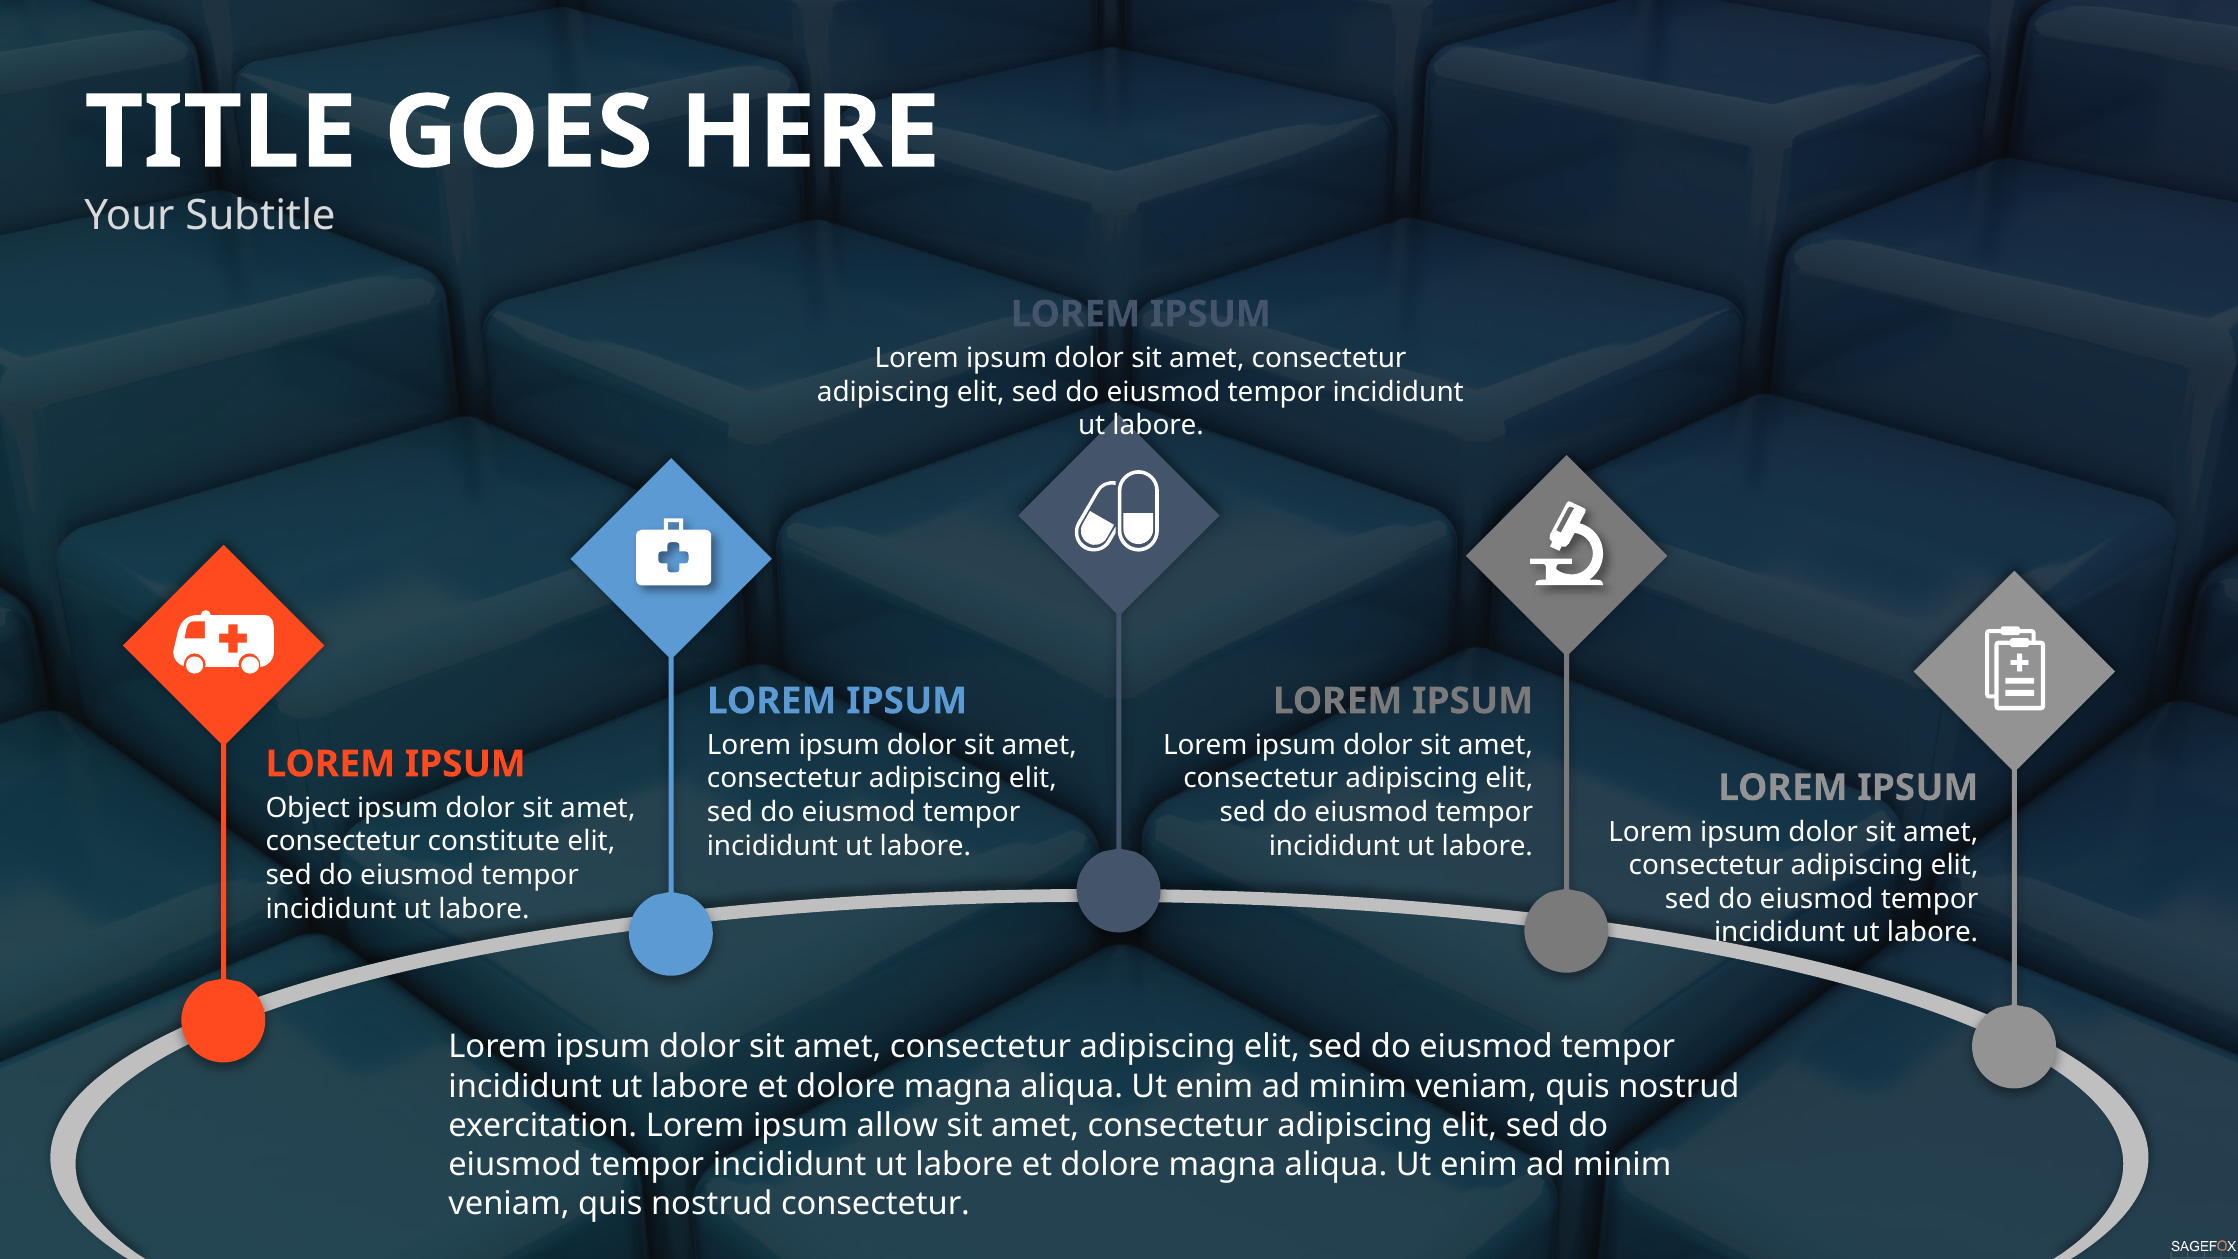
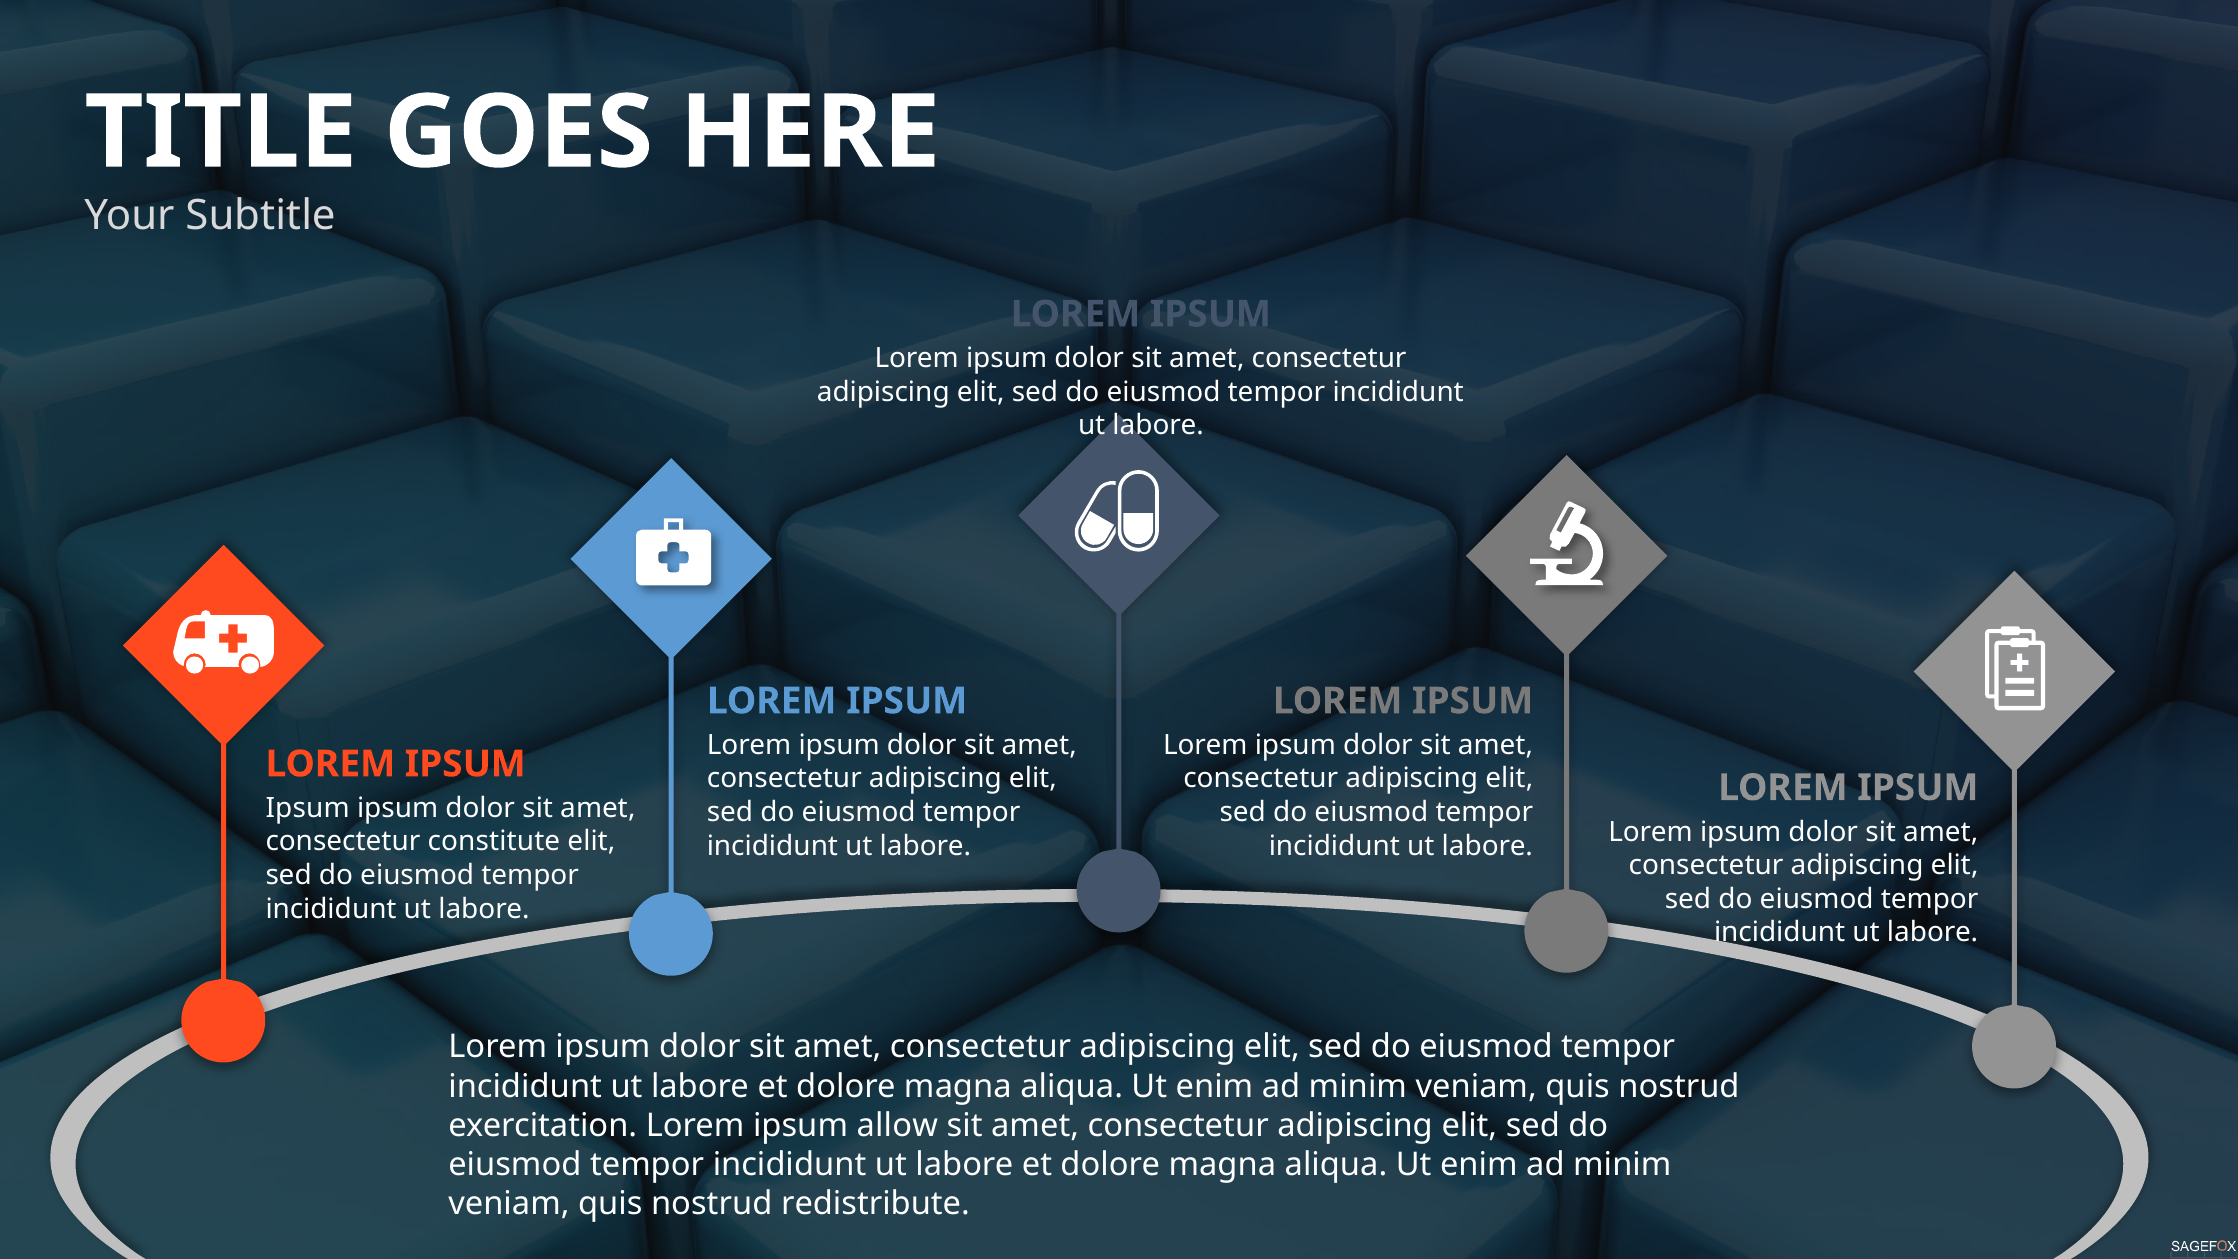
Object at (308, 808): Object -> Ipsum
nostrud consectetur: consectetur -> redistribute
